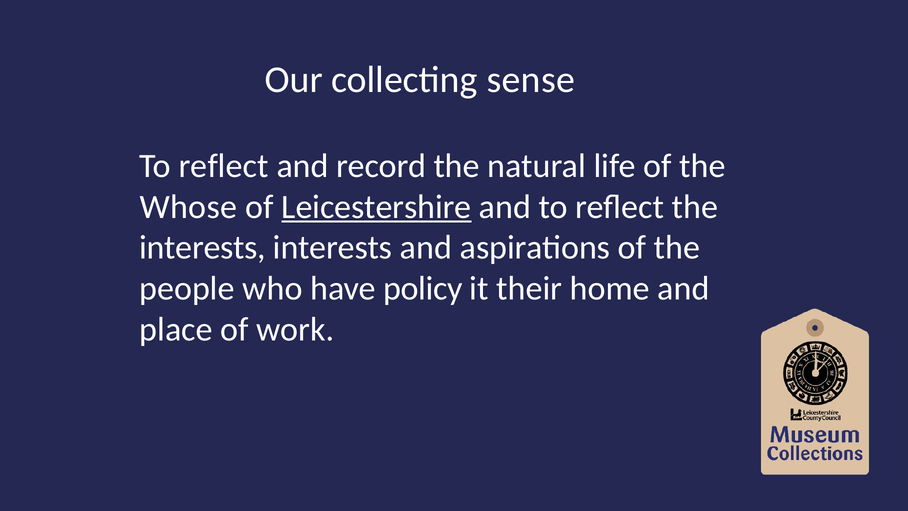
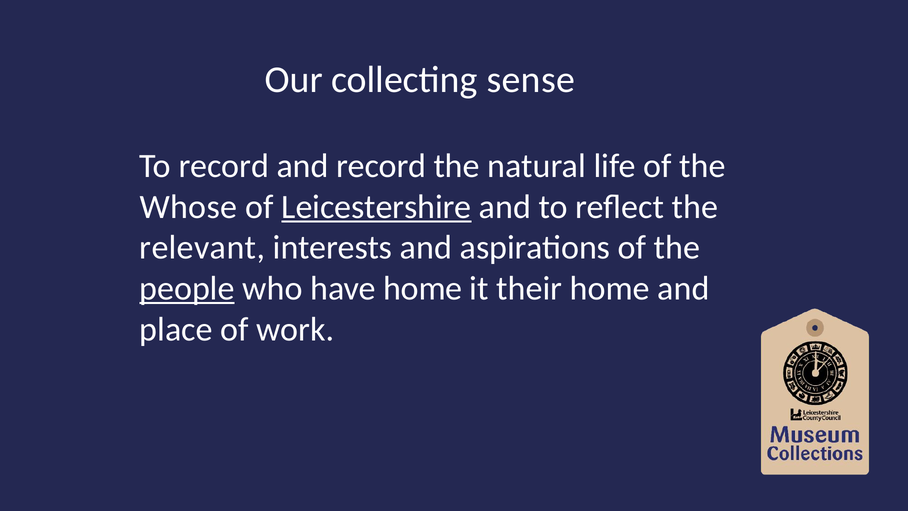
reflect at (224, 166): reflect -> record
interests at (203, 248): interests -> relevant
people underline: none -> present
have policy: policy -> home
